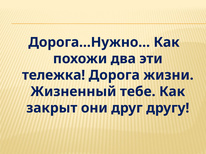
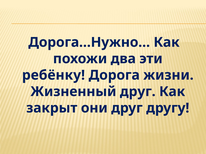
тележка: тележка -> ребёнку
Жизненный тебе: тебе -> друг
